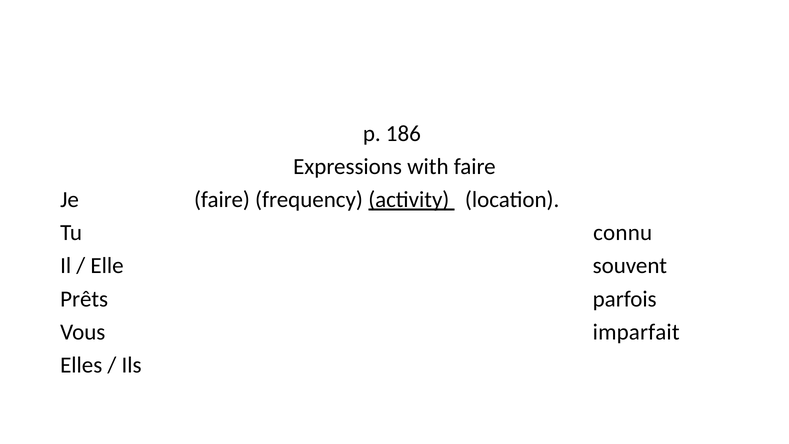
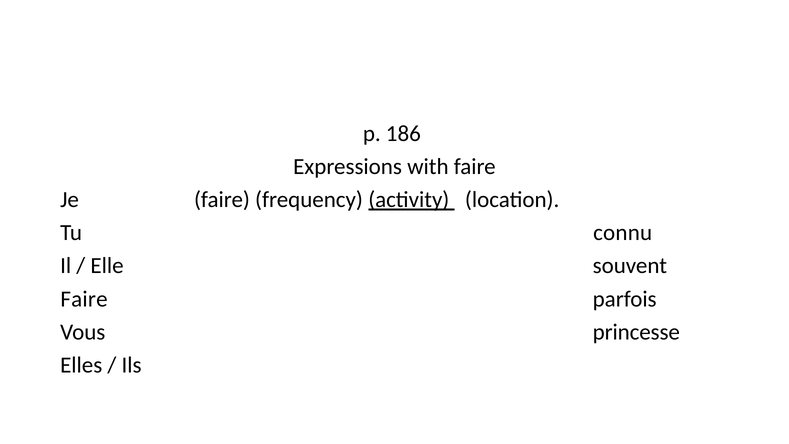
Prêts at (84, 299): Prêts -> Faire
imparfait: imparfait -> princesse
